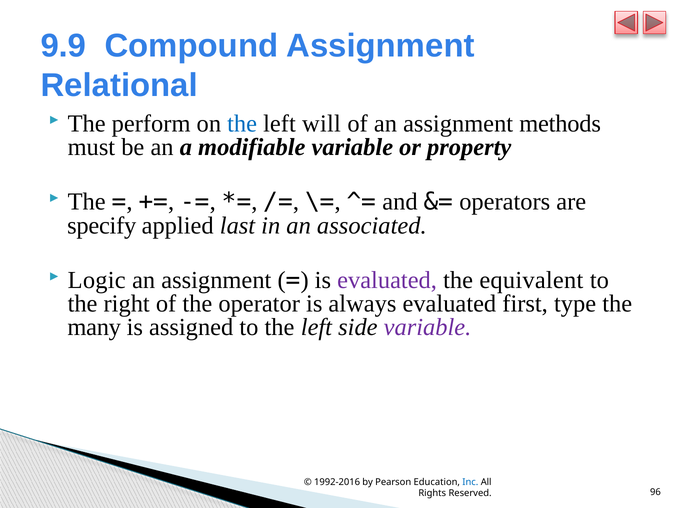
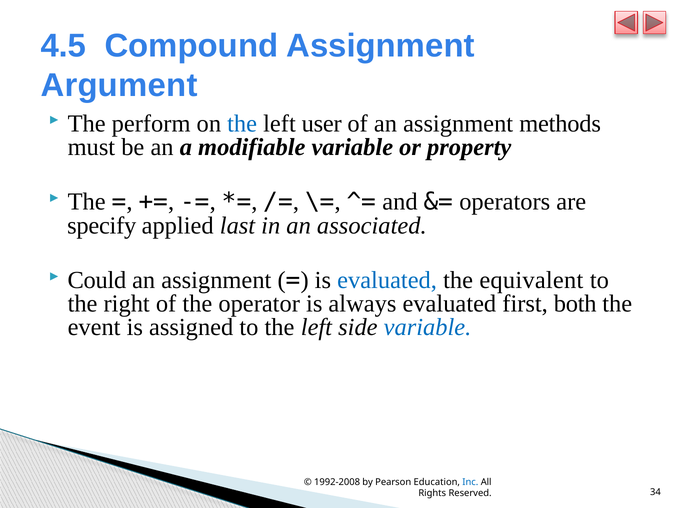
9.9: 9.9 -> 4.5
Relational: Relational -> Argument
will: will -> user
Logic: Logic -> Could
evaluated at (387, 280) colour: purple -> blue
type: type -> both
many: many -> event
variable at (427, 327) colour: purple -> blue
1992-2016: 1992-2016 -> 1992-2008
96: 96 -> 34
